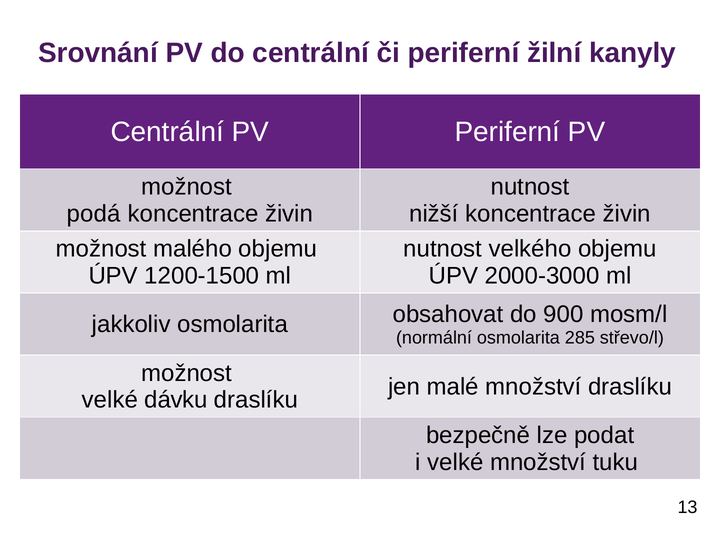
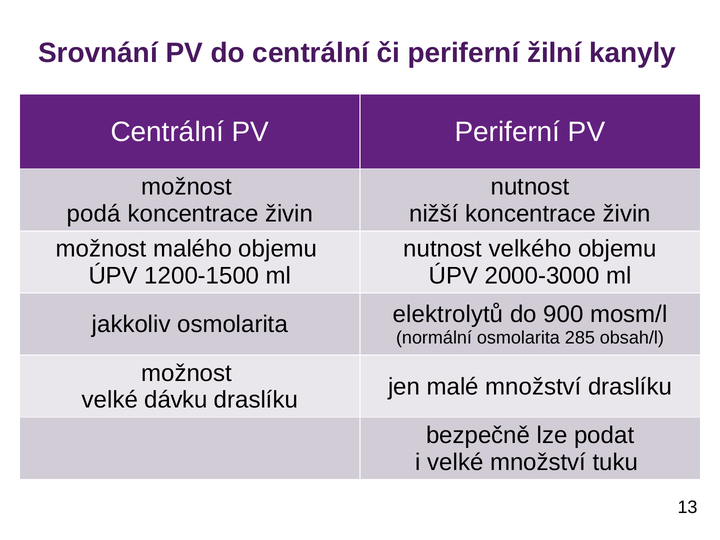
obsahovat: obsahovat -> elektrolytů
střevo/l: střevo/l -> obsah/l
